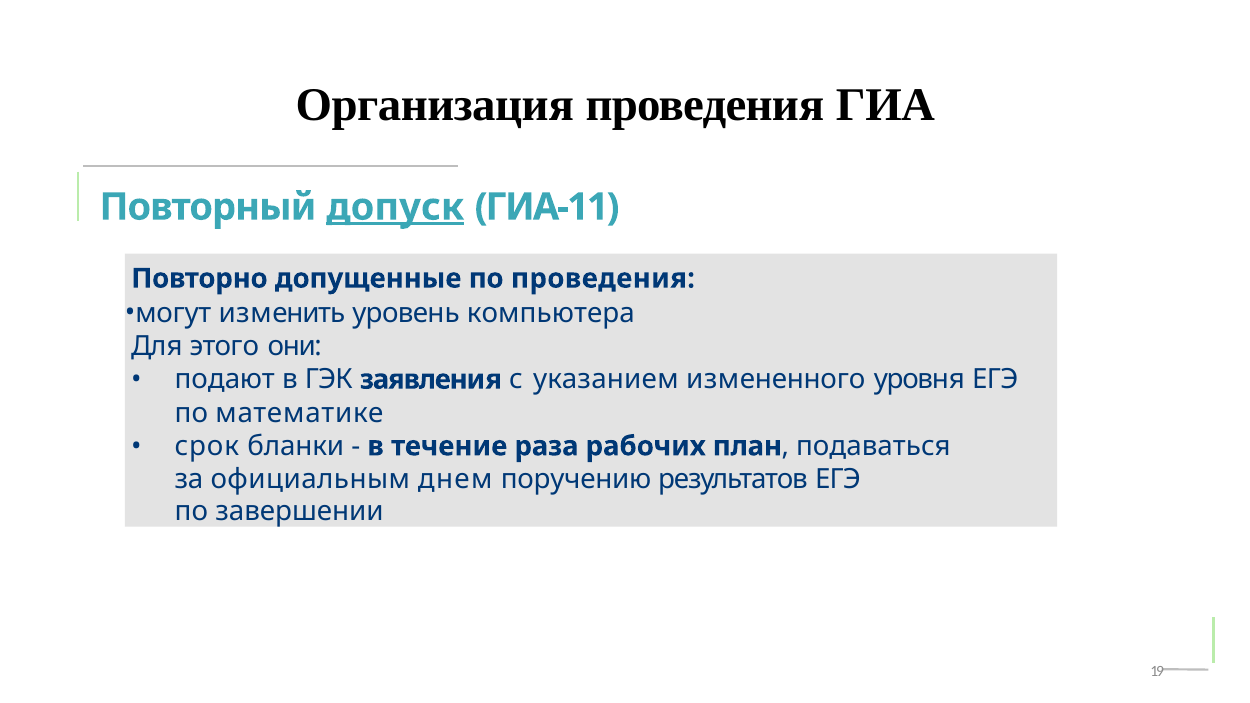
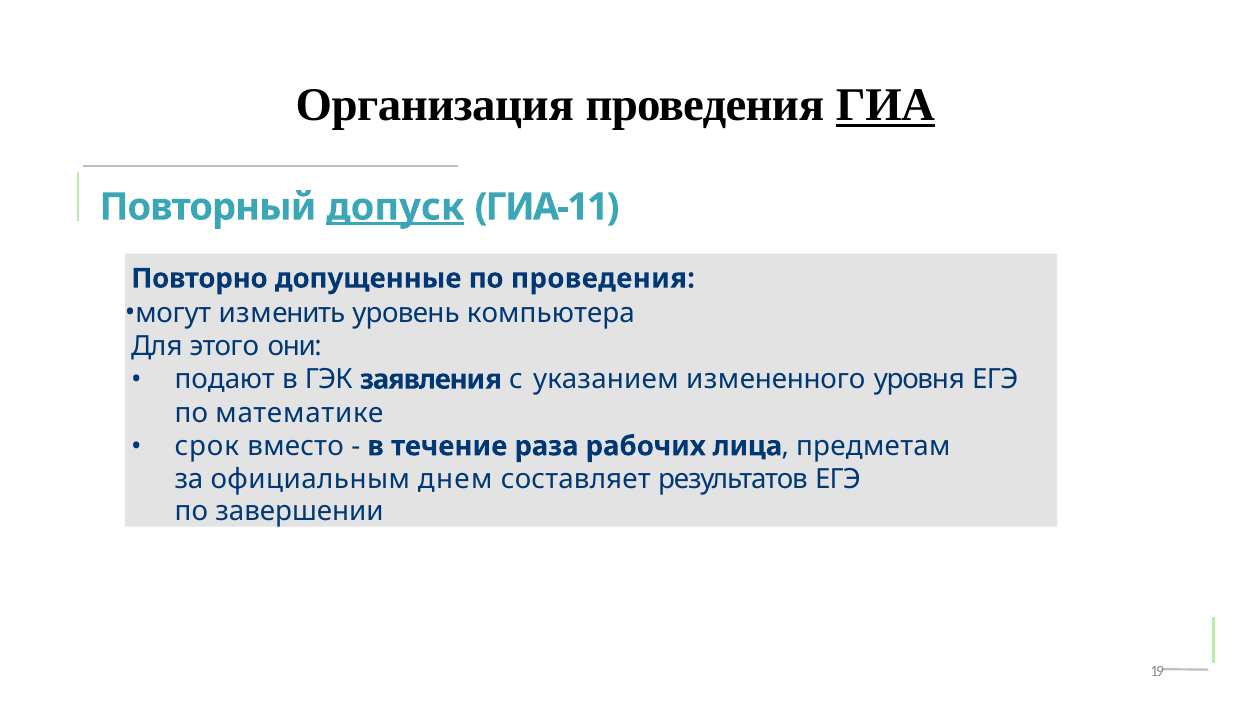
ГИА underline: none -> present
бланки: бланки -> вместо
план: план -> лица
подаваться: подаваться -> предметам
поручению: поручению -> составляет
